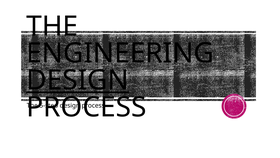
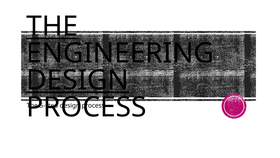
THE at (52, 26) underline: none -> present
